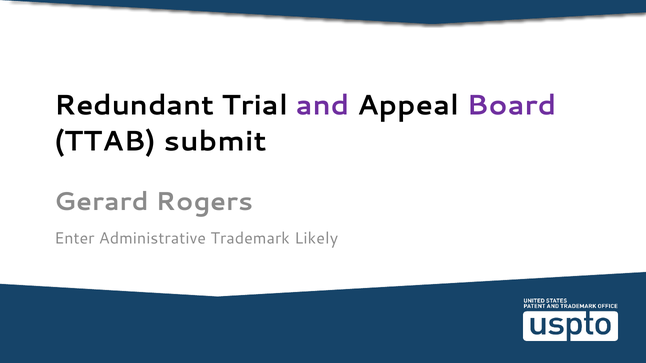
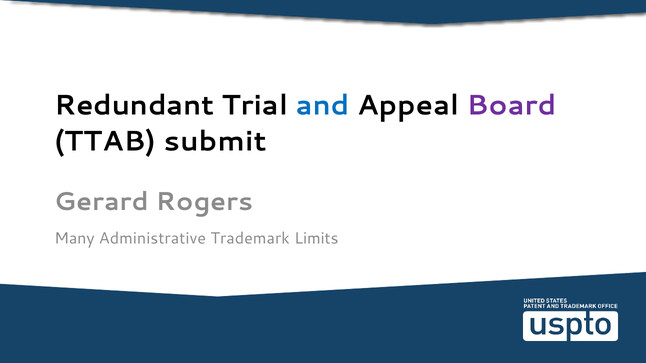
and colour: purple -> blue
Enter: Enter -> Many
Likely: Likely -> Limits
